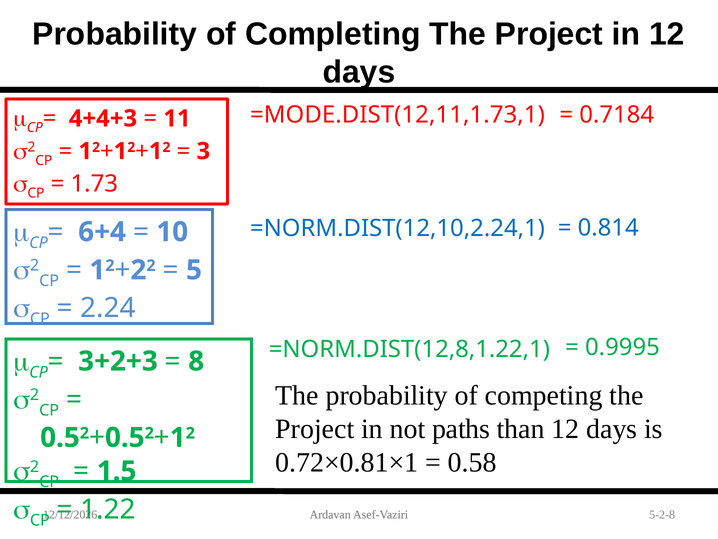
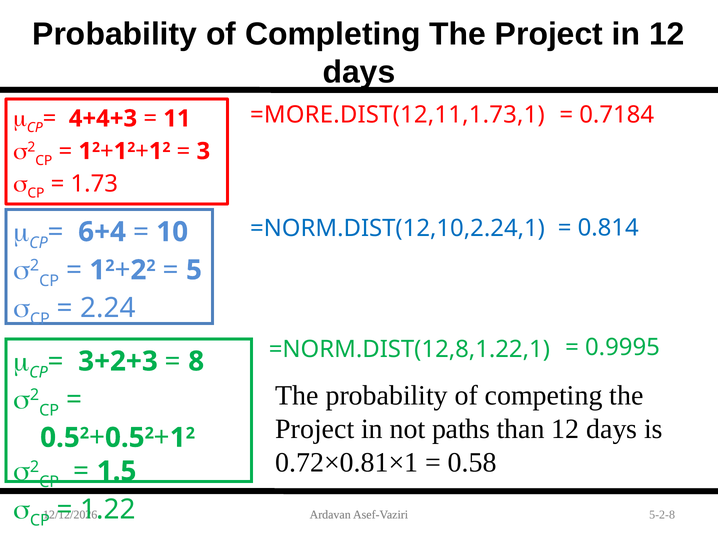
=MODE.DIST(12,11,1.73,1: =MODE.DIST(12,11,1.73,1 -> =MORE.DIST(12,11,1.73,1
